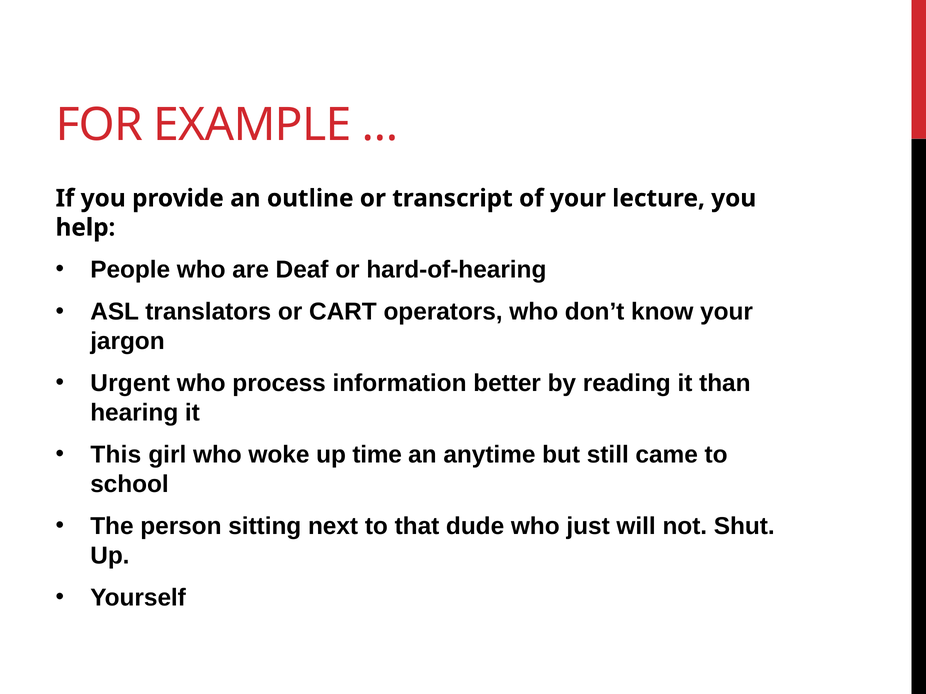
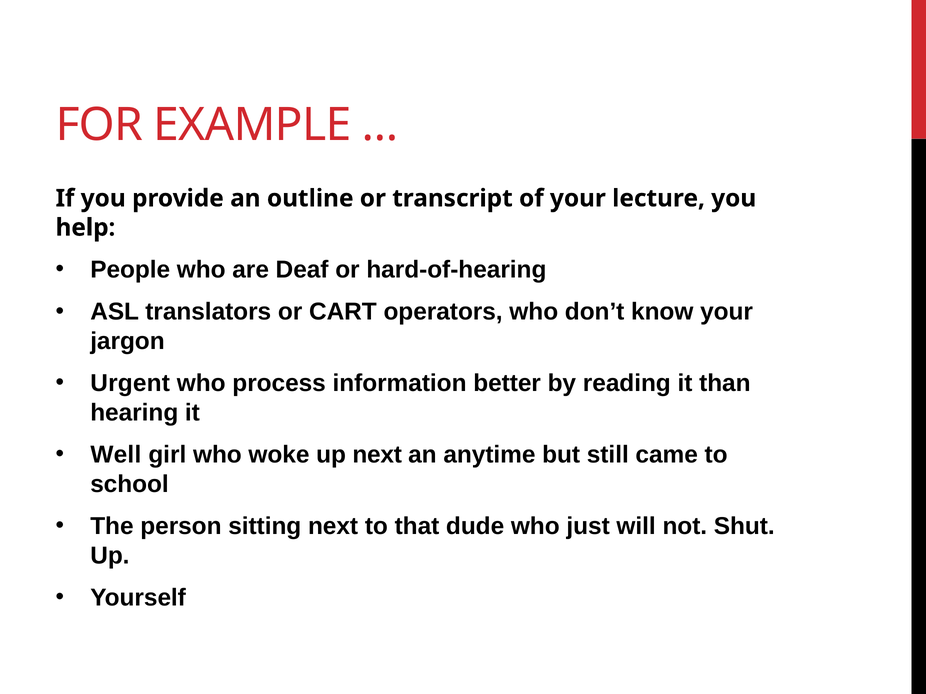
This: This -> Well
up time: time -> next
